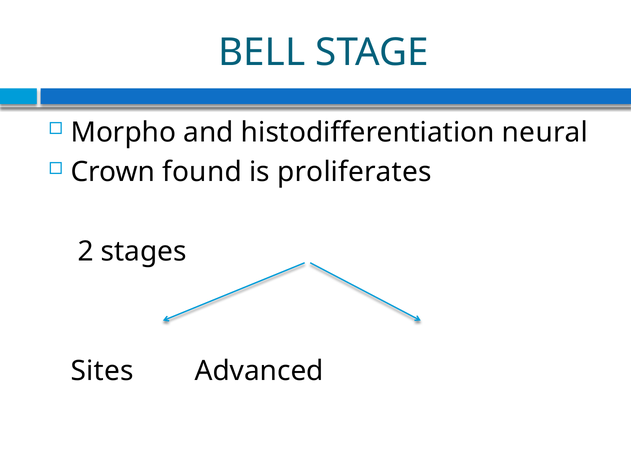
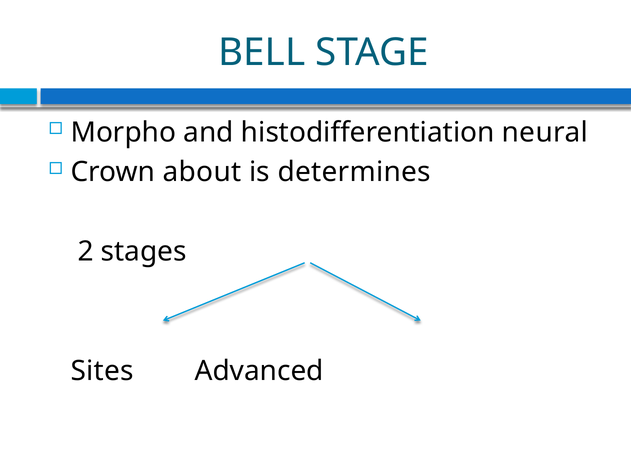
found: found -> about
proliferates: proliferates -> determines
